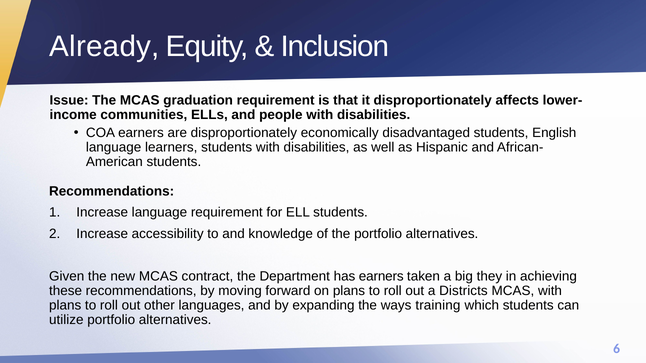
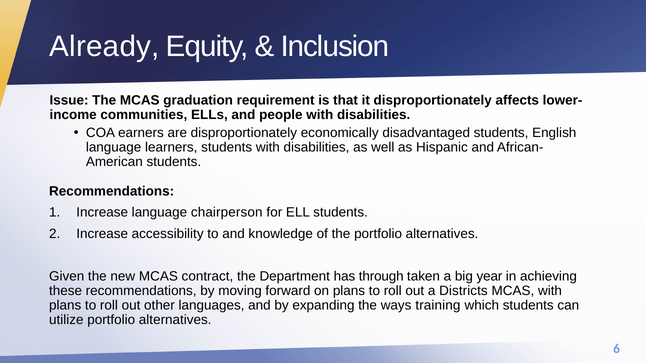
language requirement: requirement -> chairperson
has earners: earners -> through
they: they -> year
